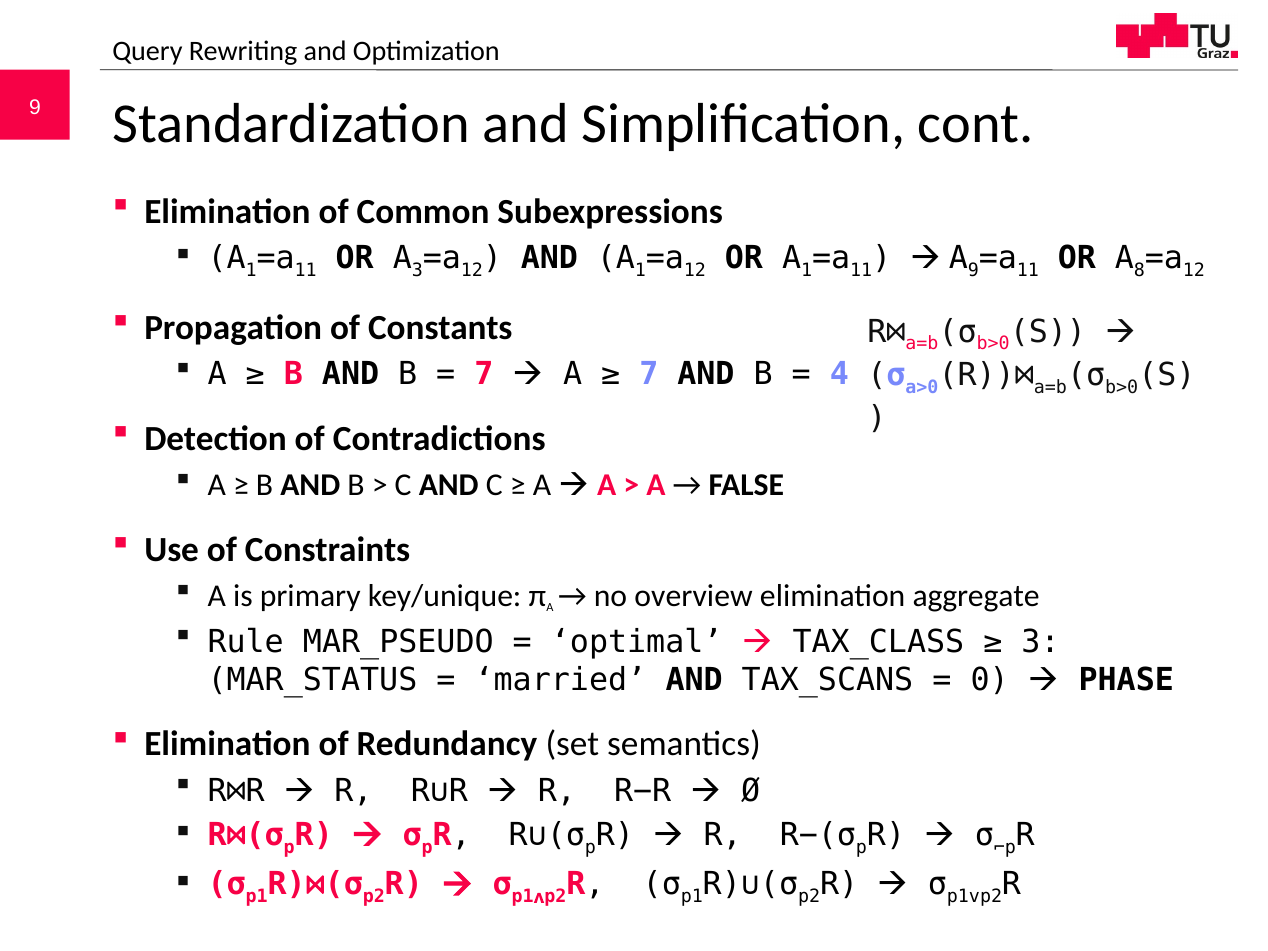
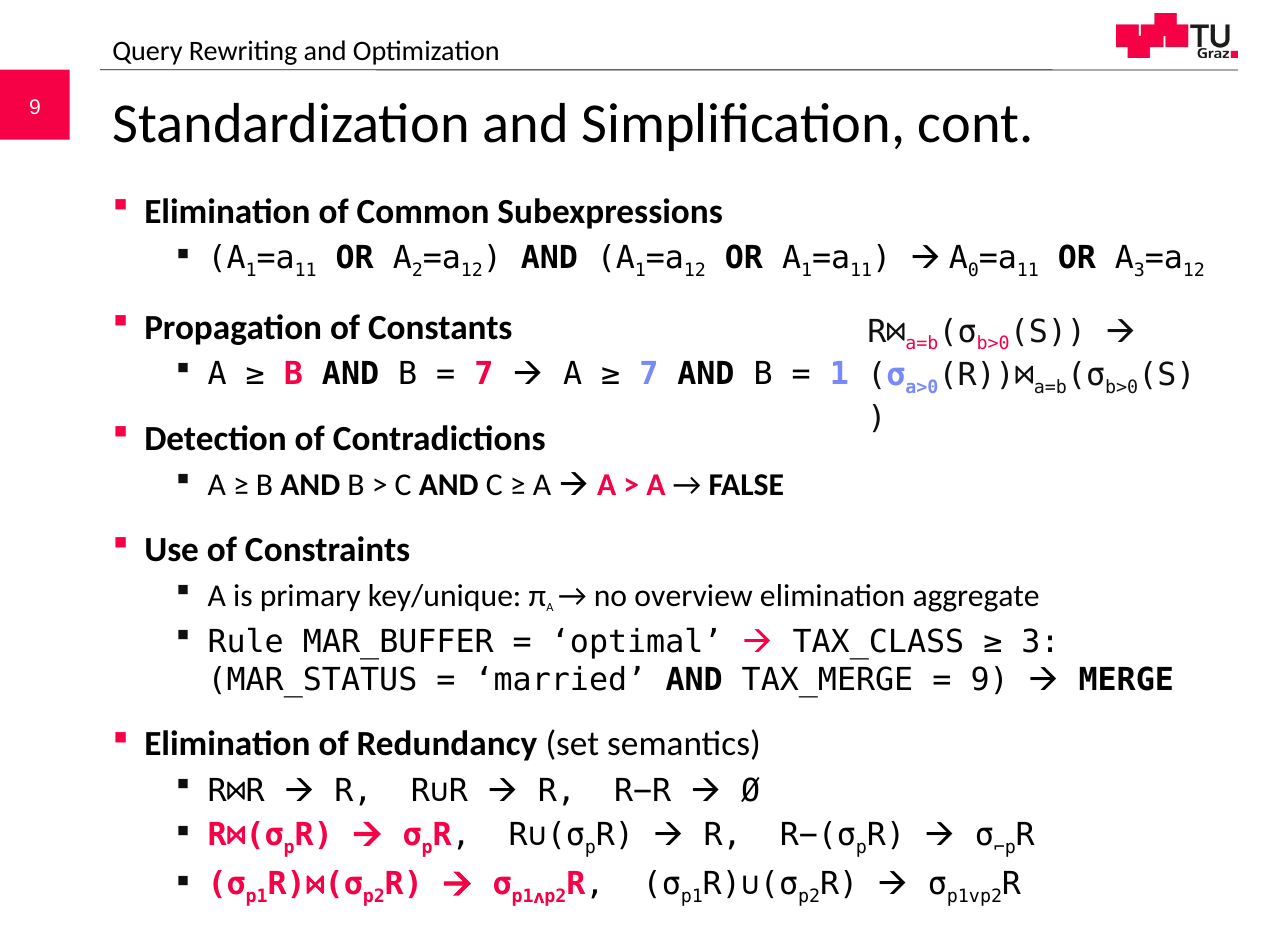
A 3: 3 -> 2
A 9: 9 -> 0
A 8: 8 -> 3
4 at (839, 374): 4 -> 1
MAR_PSEUDO: MAR_PSEUDO -> MAR_BUFFER
TAX_SCANS: TAX_SCANS -> TAX_MERGE
0 at (990, 680): 0 -> 9
PHASE: PHASE -> MERGE
